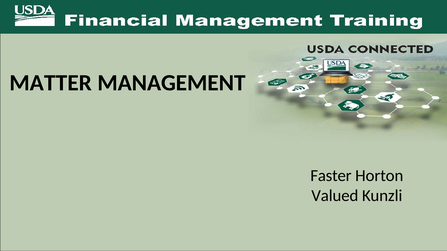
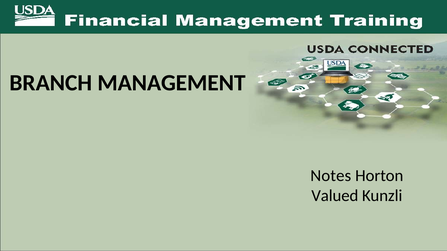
MATTER: MATTER -> BRANCH
Faster: Faster -> Notes
